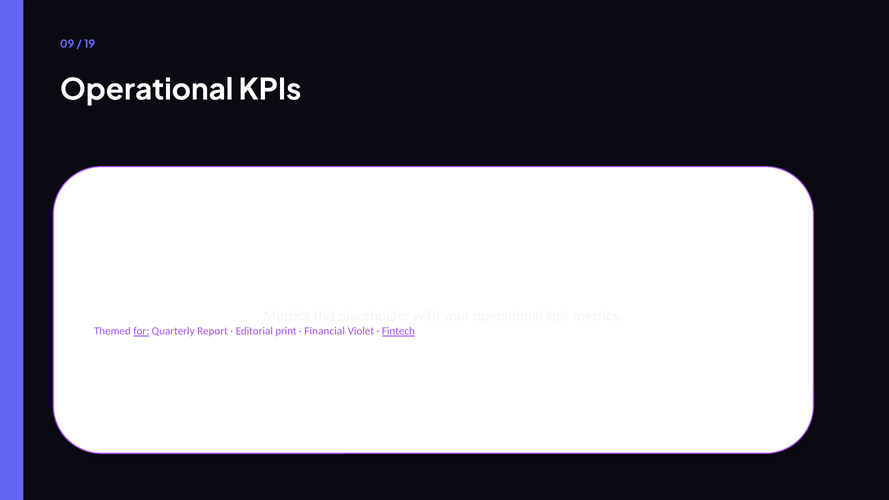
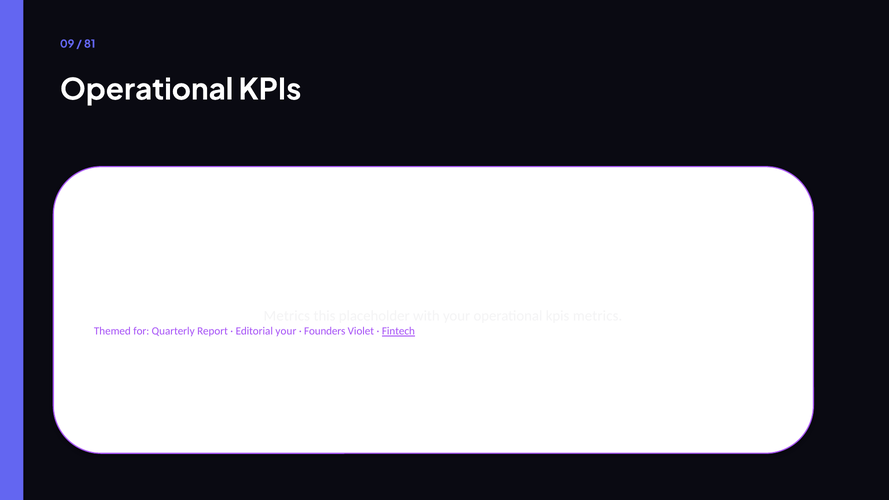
19: 19 -> 81
for underline: present -> none
Editorial print: print -> your
Financial: Financial -> Founders
